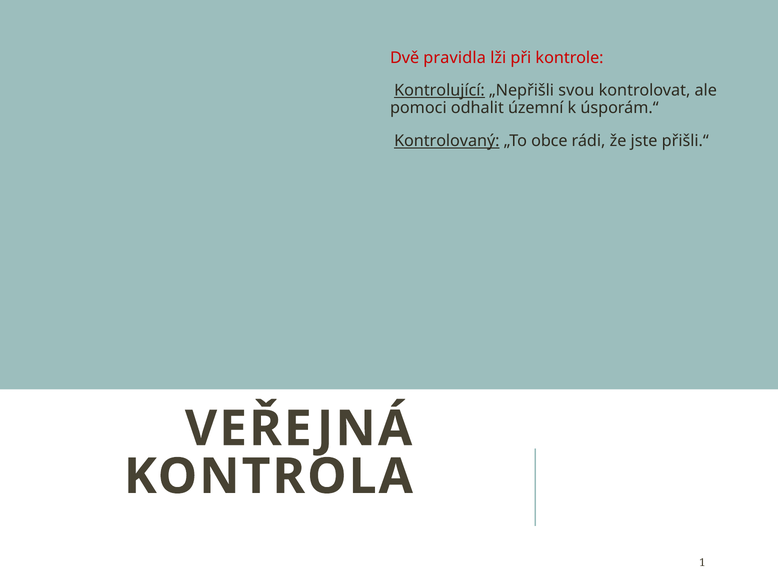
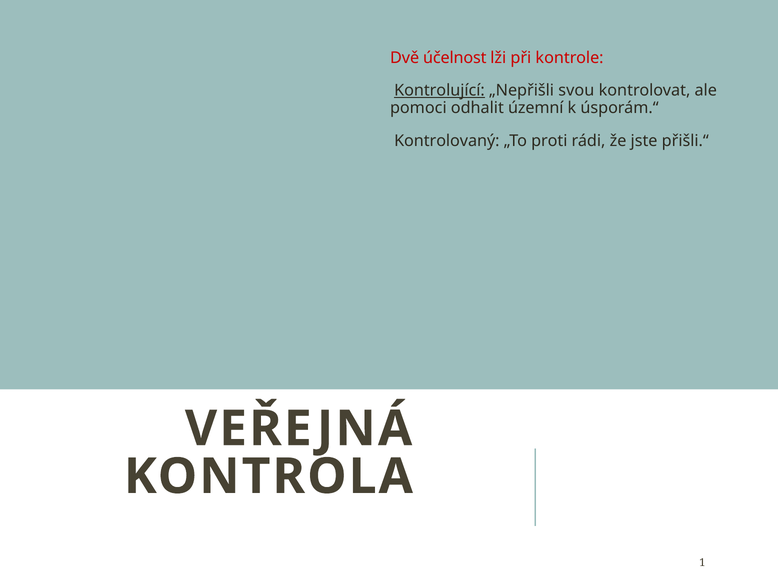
pravidla: pravidla -> účelnost
Kontrolovaný underline: present -> none
obce: obce -> proti
